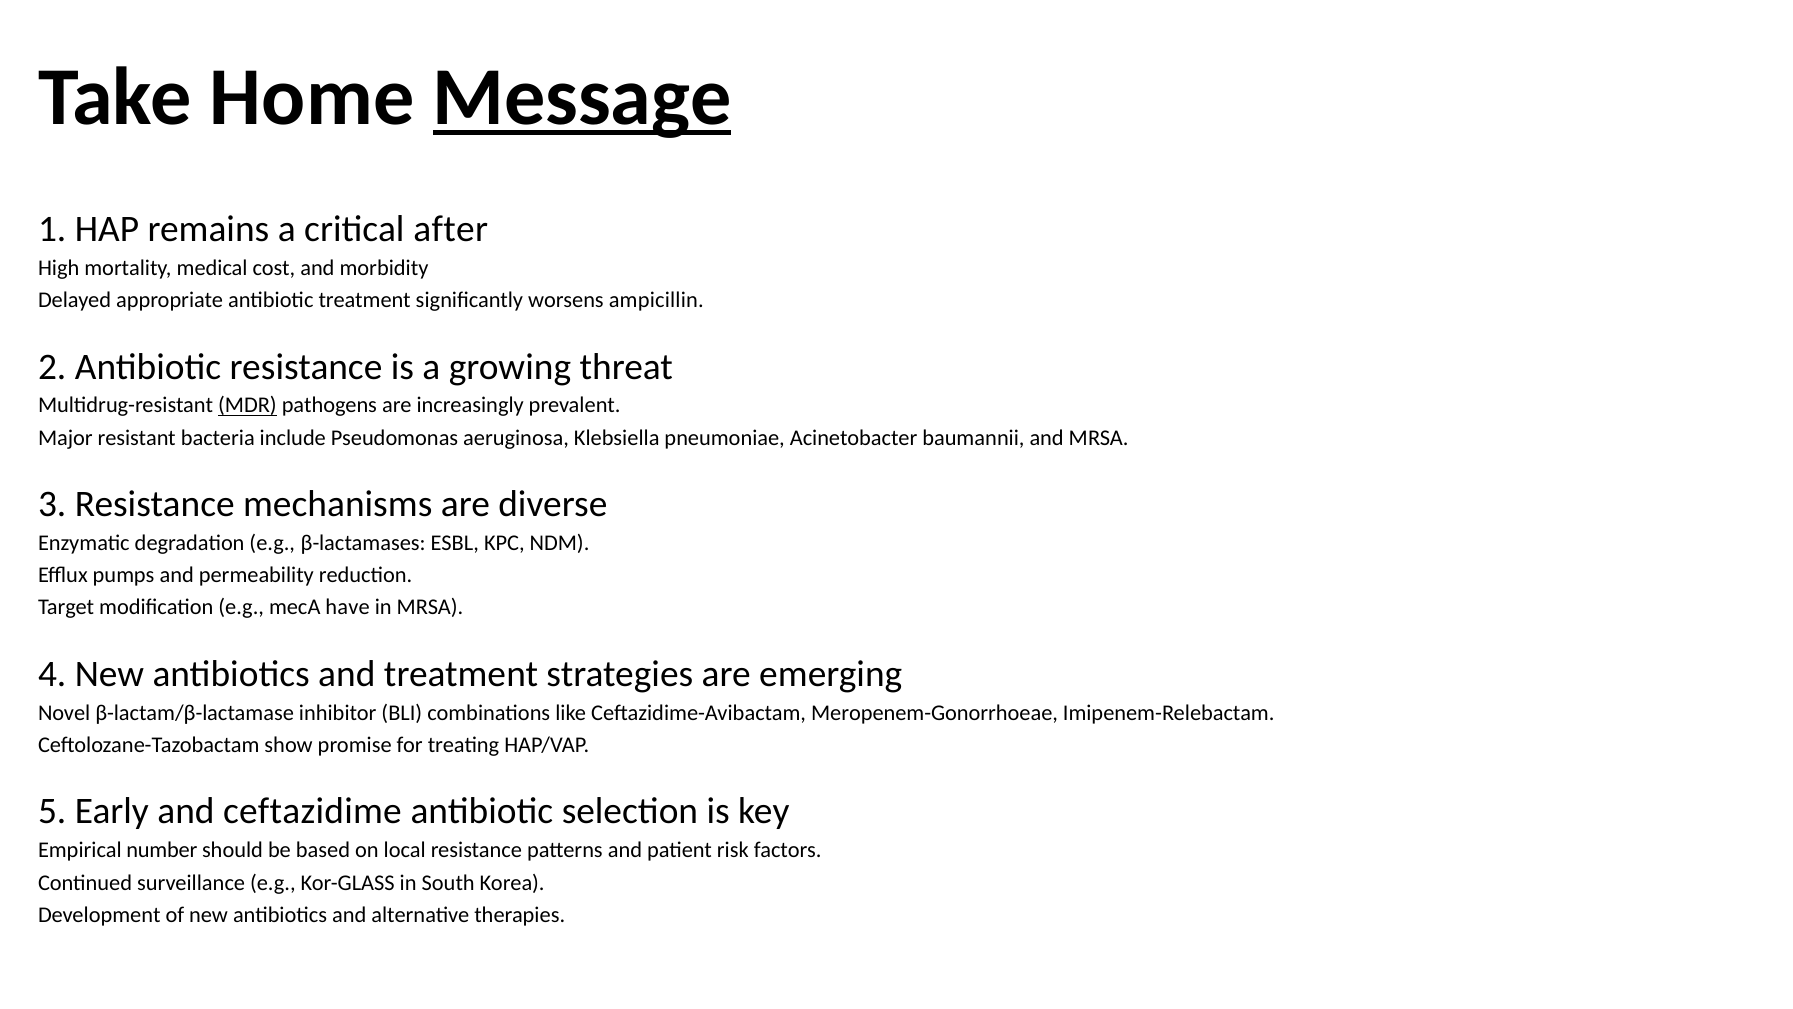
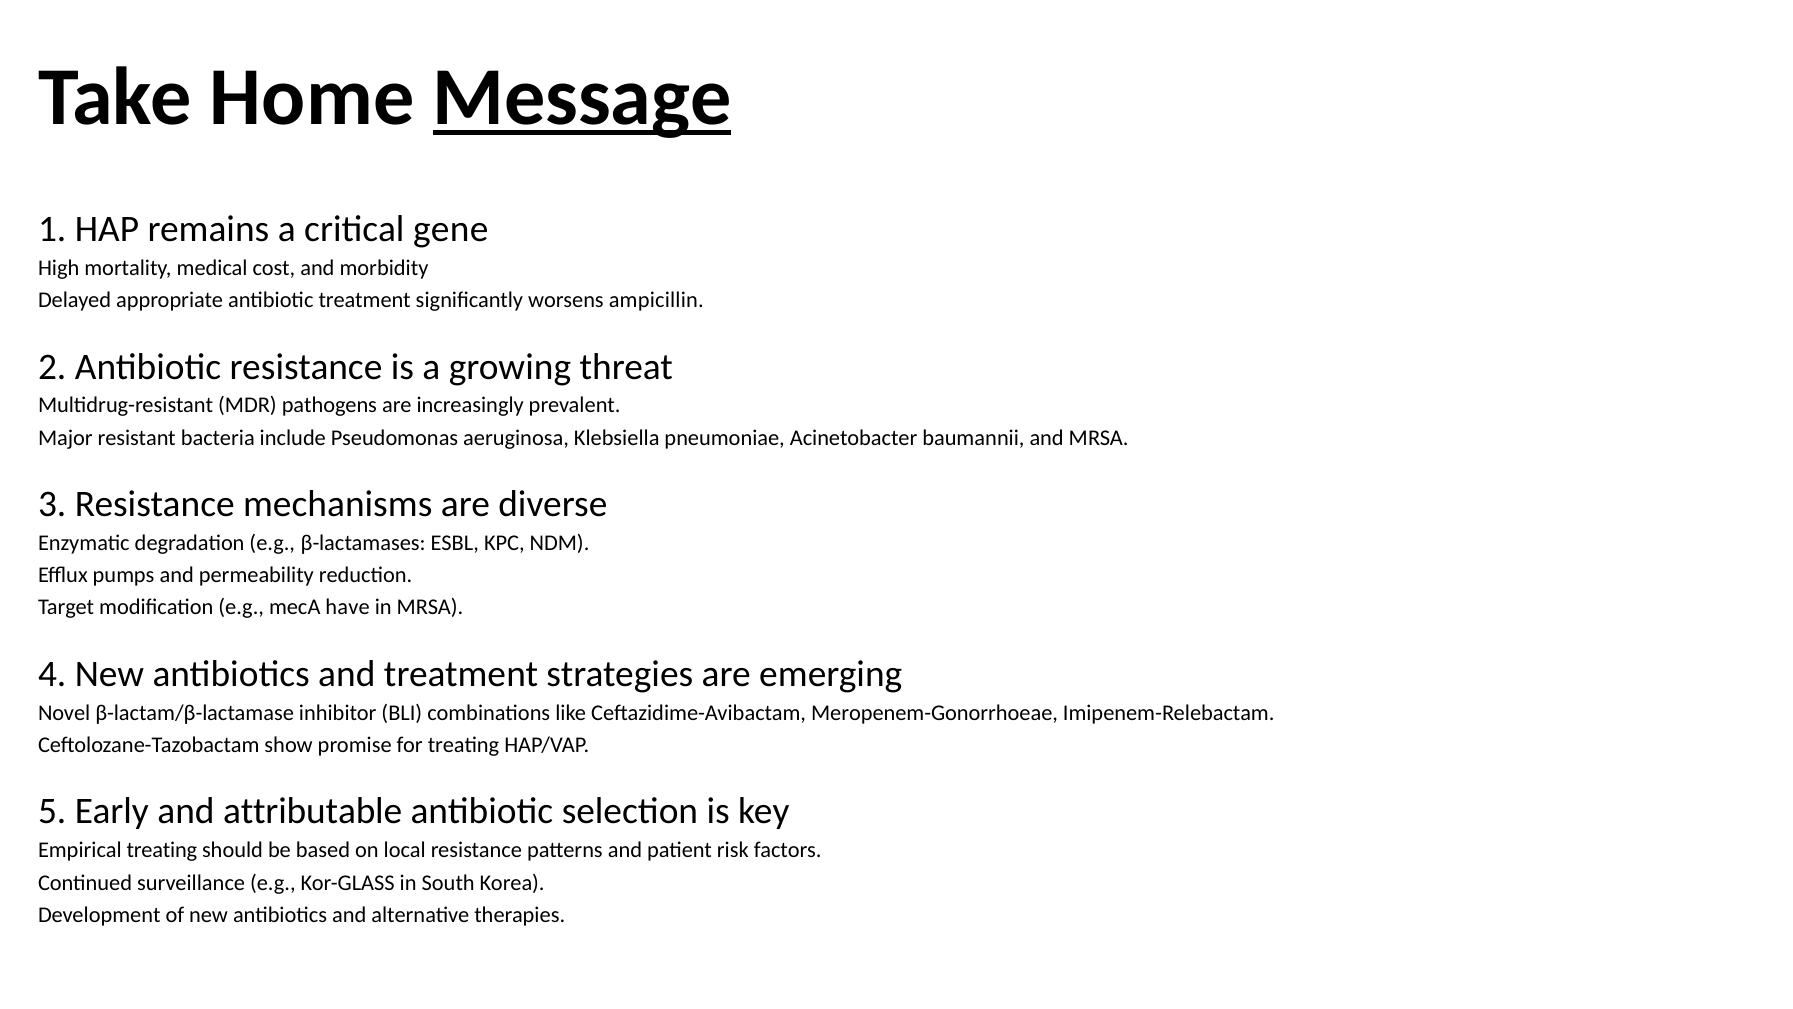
after: after -> gene
MDR underline: present -> none
ceftazidime: ceftazidime -> attributable
Empirical number: number -> treating
